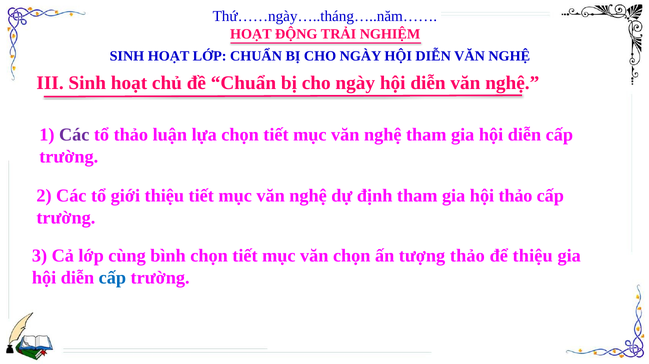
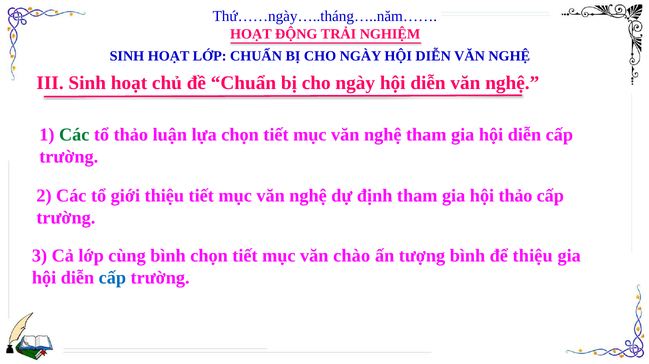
Các at (74, 135) colour: purple -> green
văn chọn: chọn -> chào
tượng thảo: thảo -> bình
